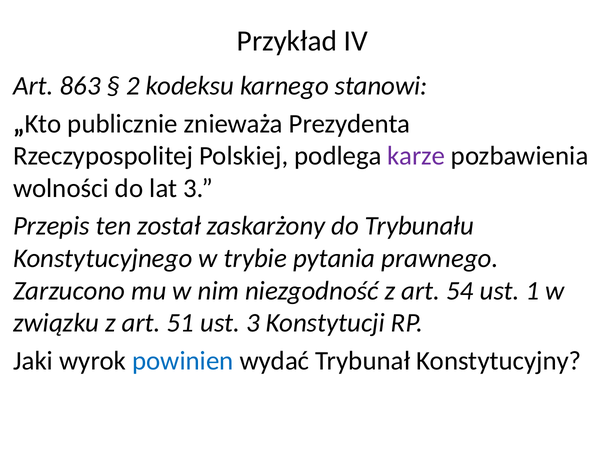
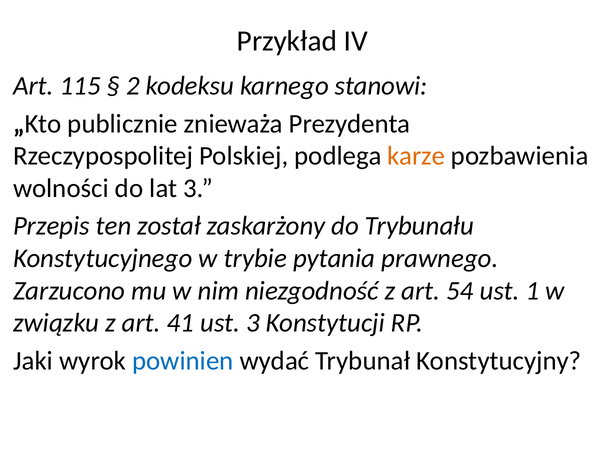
863: 863 -> 115
karze colour: purple -> orange
51: 51 -> 41
